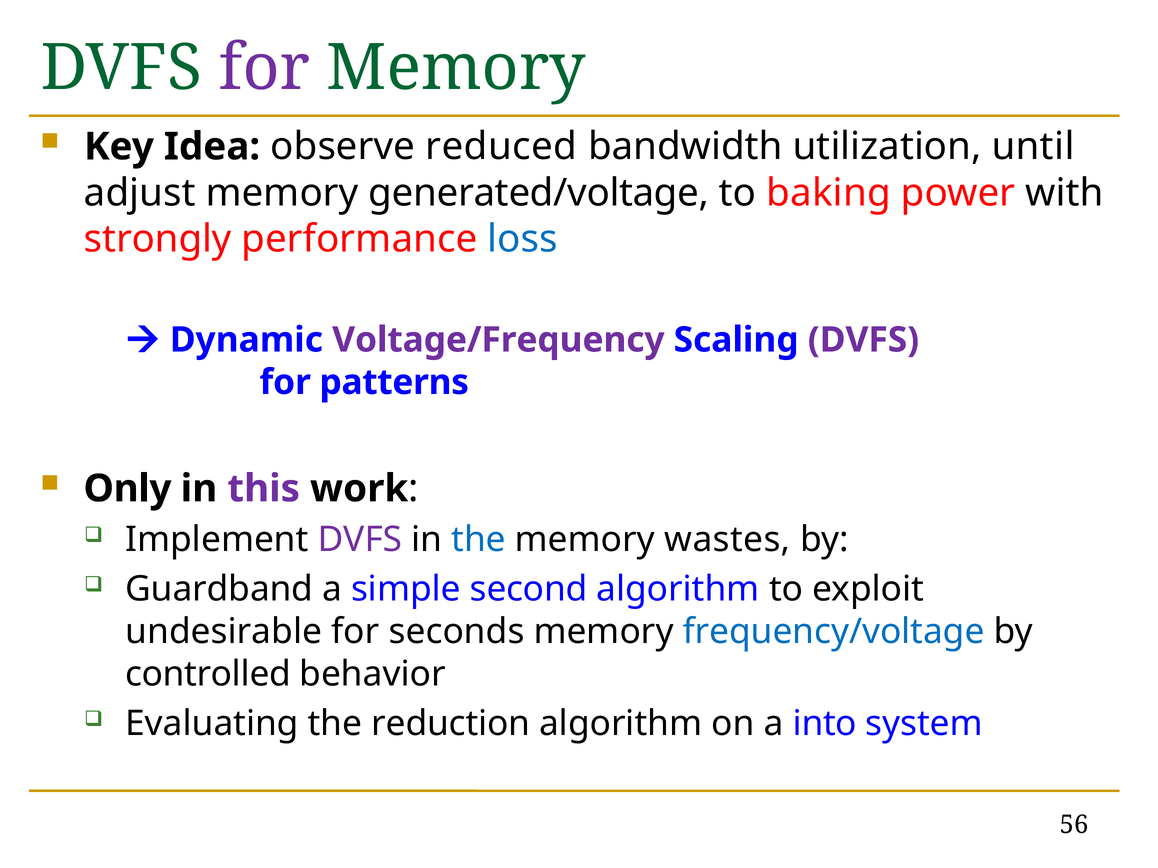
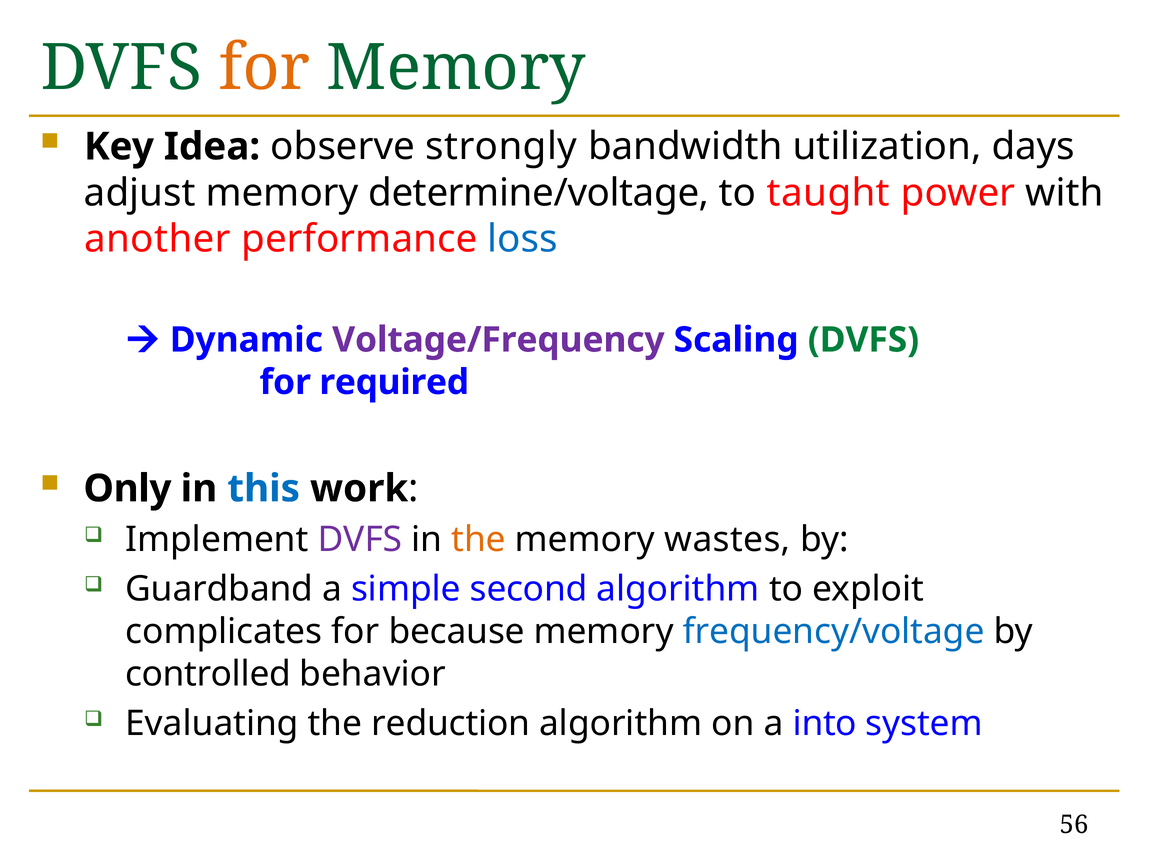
for at (264, 68) colour: purple -> orange
reduced: reduced -> strongly
until: until -> days
generated/voltage: generated/voltage -> determine/voltage
baking: baking -> taught
strongly: strongly -> another
DVFS at (863, 340) colour: purple -> green
patterns: patterns -> required
this colour: purple -> blue
the at (479, 540) colour: blue -> orange
undesirable: undesirable -> complicates
seconds: seconds -> because
